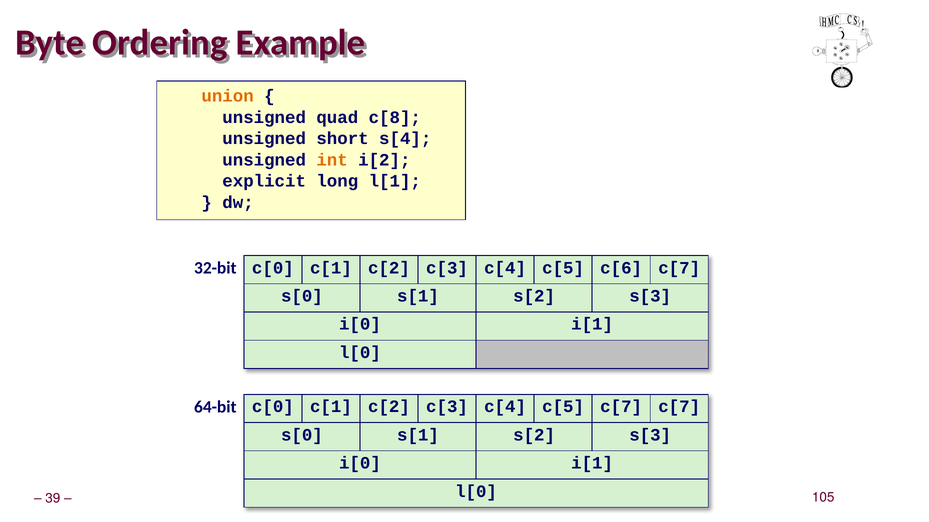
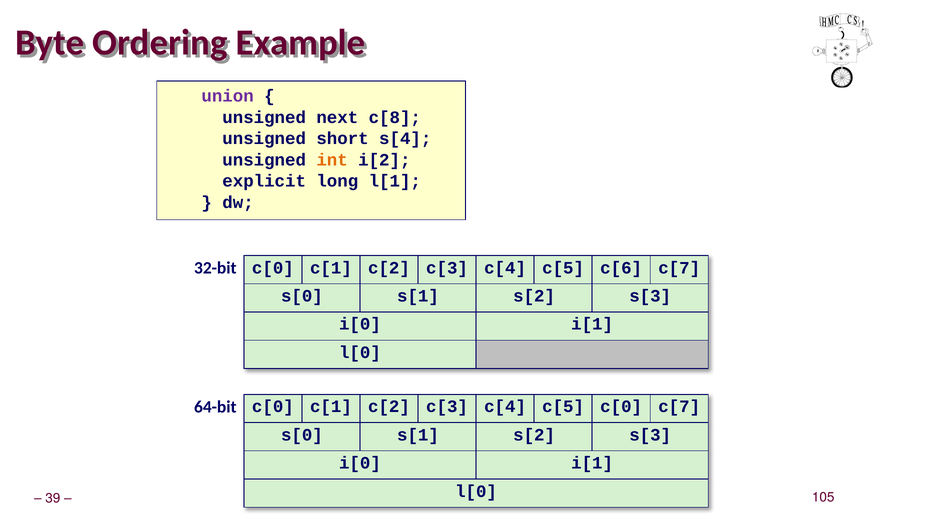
union colour: orange -> purple
quad: quad -> next
c[5 c[7: c[7 -> c[0
